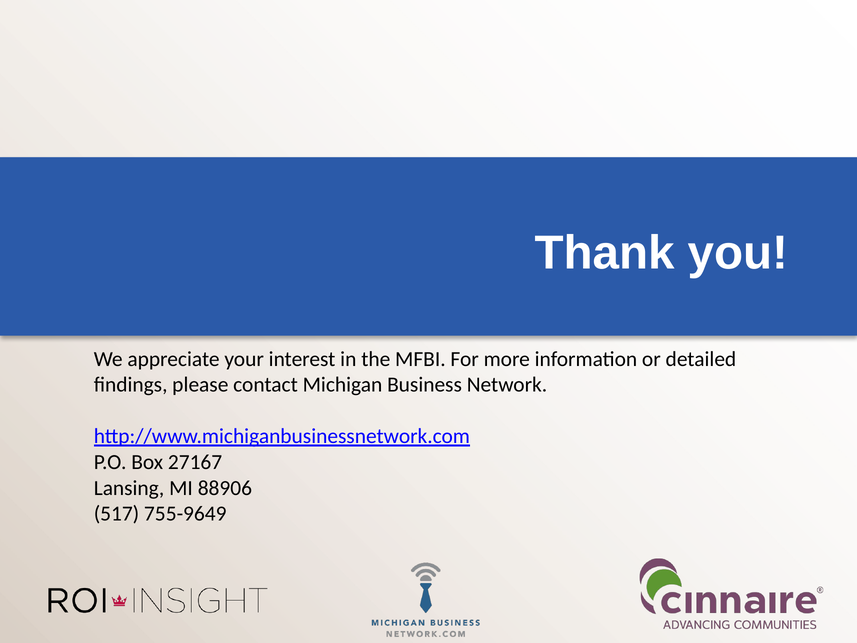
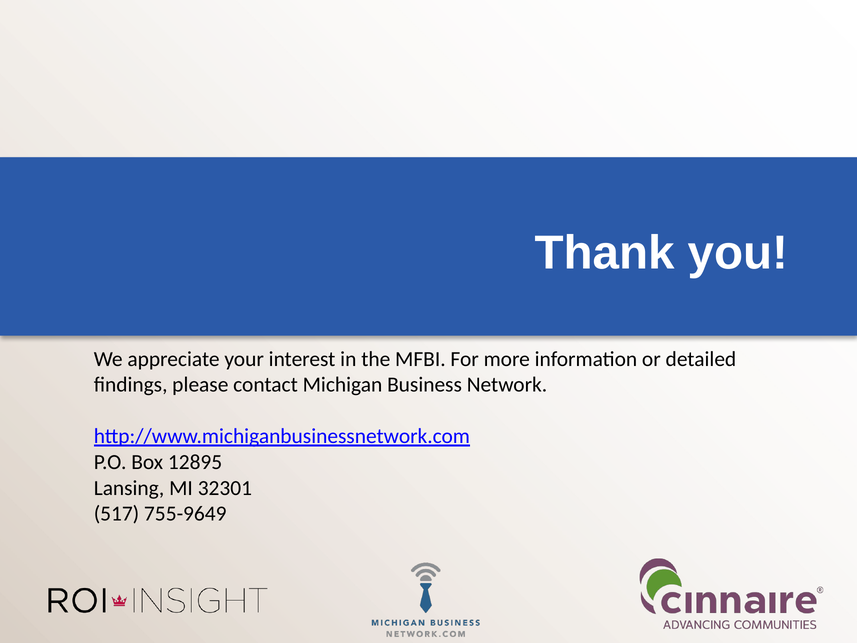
27167: 27167 -> 12895
88906: 88906 -> 32301
